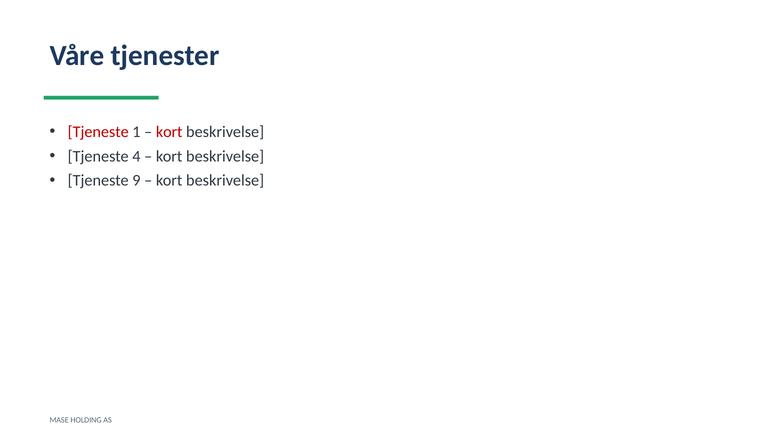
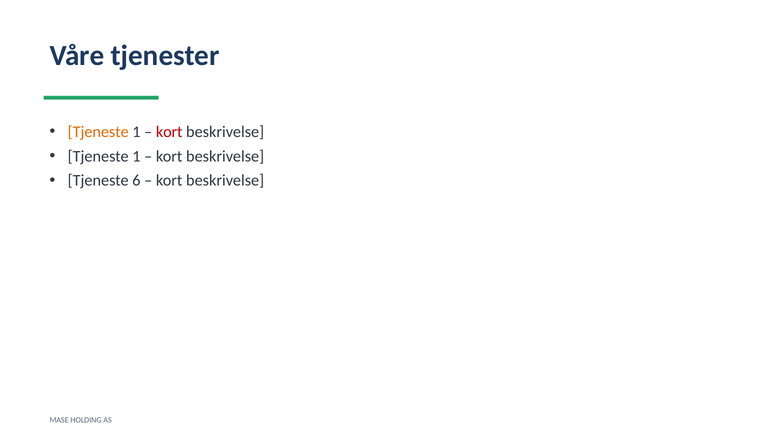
Tjeneste at (98, 132) colour: red -> orange
4 at (136, 156): 4 -> 1
9: 9 -> 6
